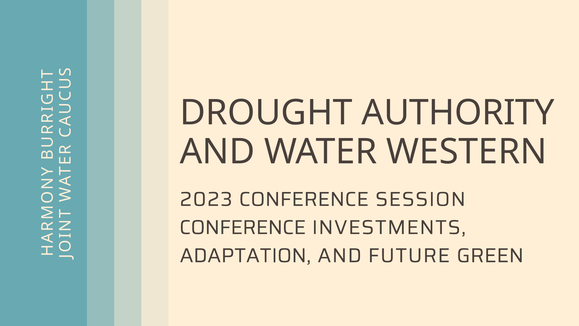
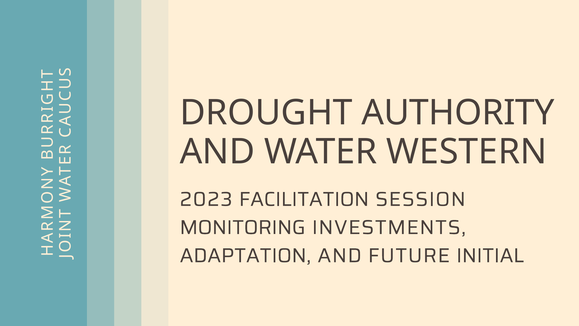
2023 CONFERENCE: CONFERENCE -> FACILITATION
CONFERENCE at (243, 227): CONFERENCE -> MONITORING
GREEN: GREEN -> INITIAL
